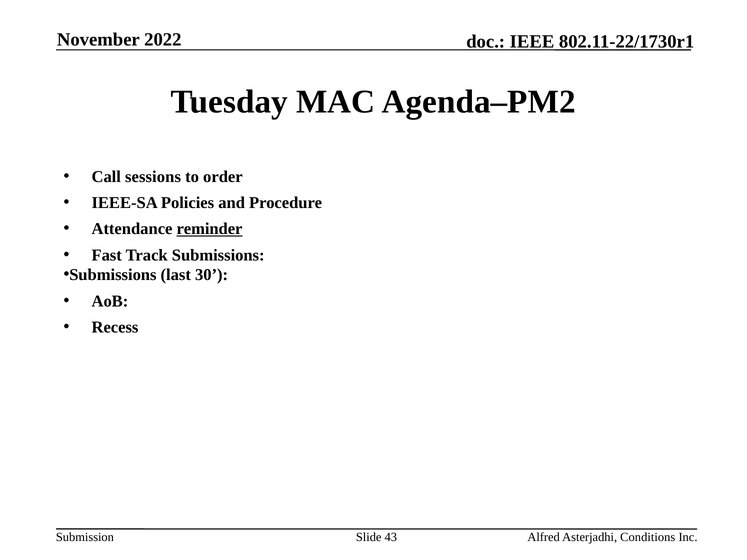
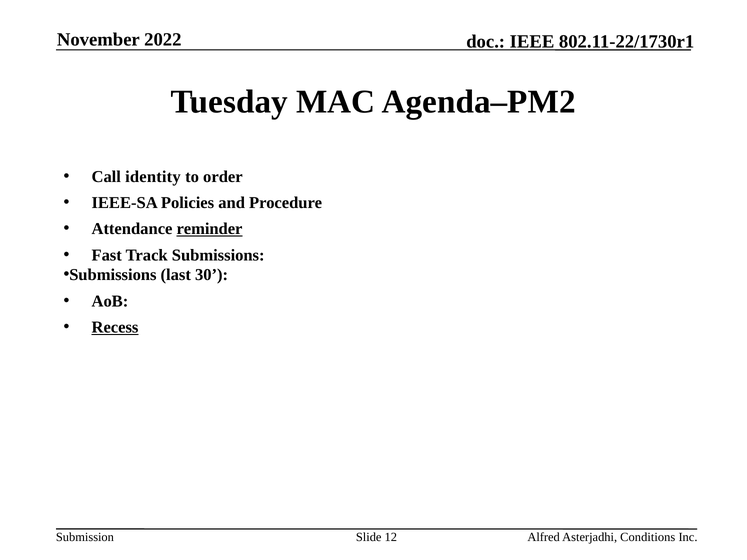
sessions: sessions -> identity
Recess underline: none -> present
43: 43 -> 12
